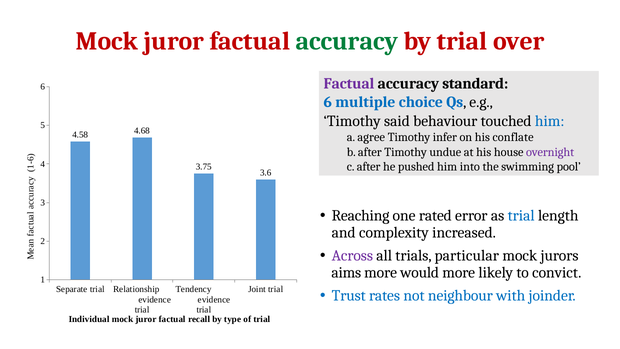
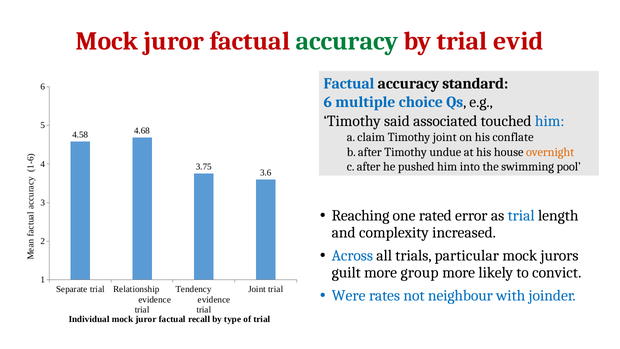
over: over -> evid
Factual at (349, 84) colour: purple -> blue
behaviour: behaviour -> associated
agree: agree -> claim
Timothy infer: infer -> joint
overnight colour: purple -> orange
Across colour: purple -> blue
aims: aims -> guilt
would: would -> group
Trust: Trust -> Were
